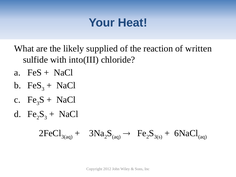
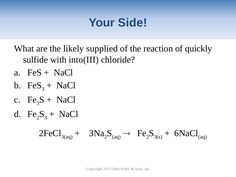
Heat: Heat -> Side
written: written -> quickly
